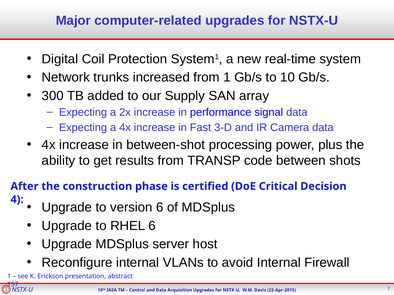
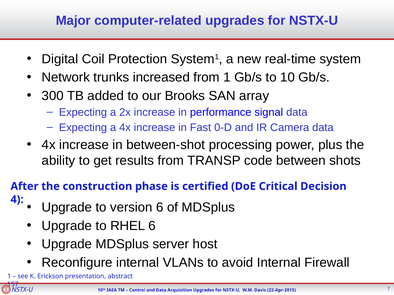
Supply: Supply -> Brooks
3-D: 3-D -> 0-D
